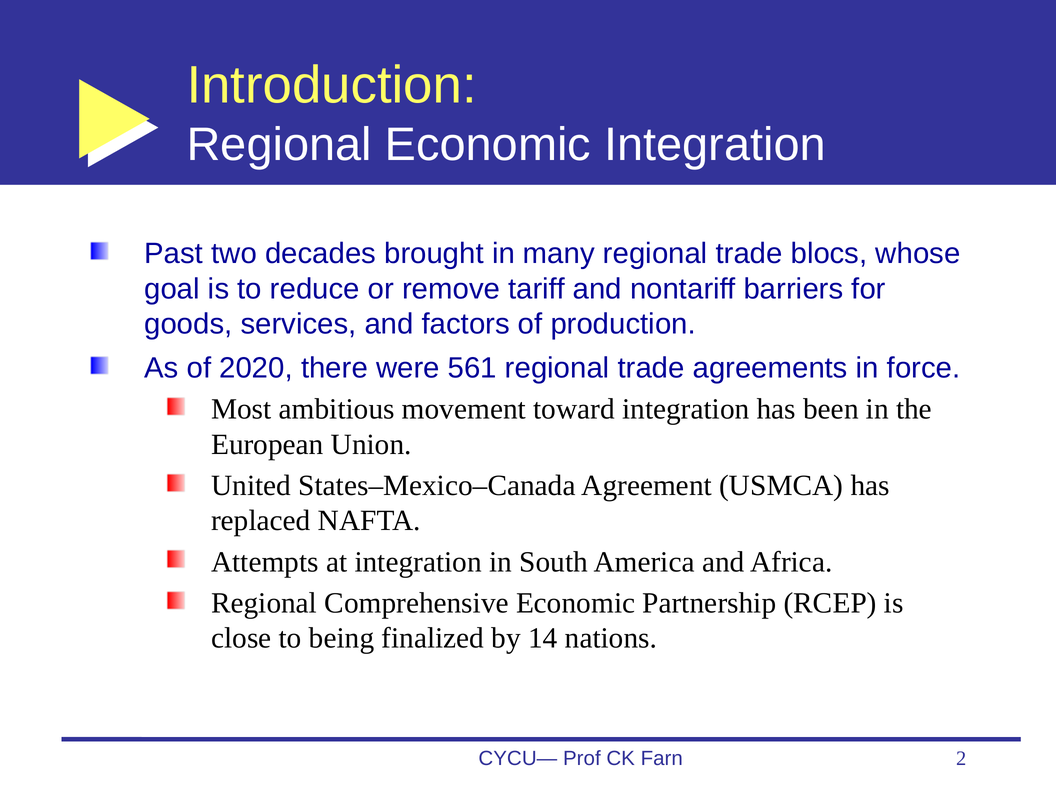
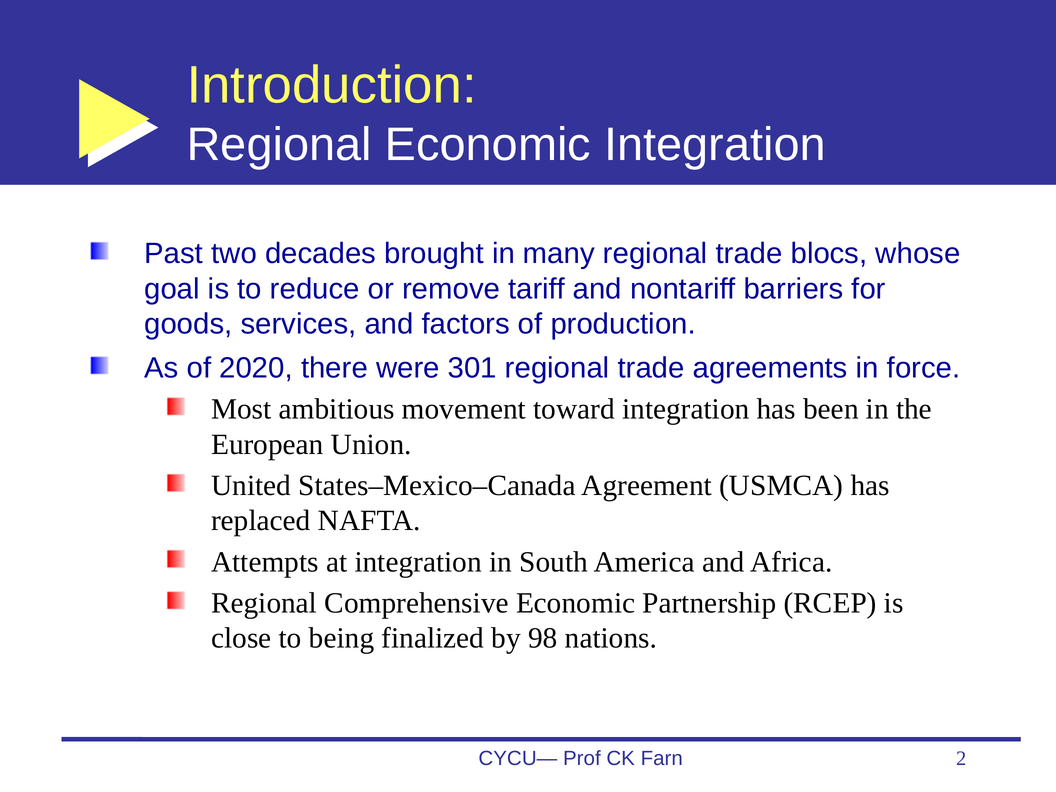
561: 561 -> 301
14: 14 -> 98
